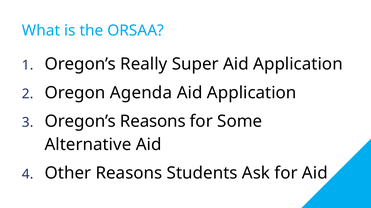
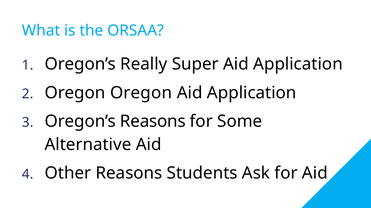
Oregon Agenda: Agenda -> Oregon
